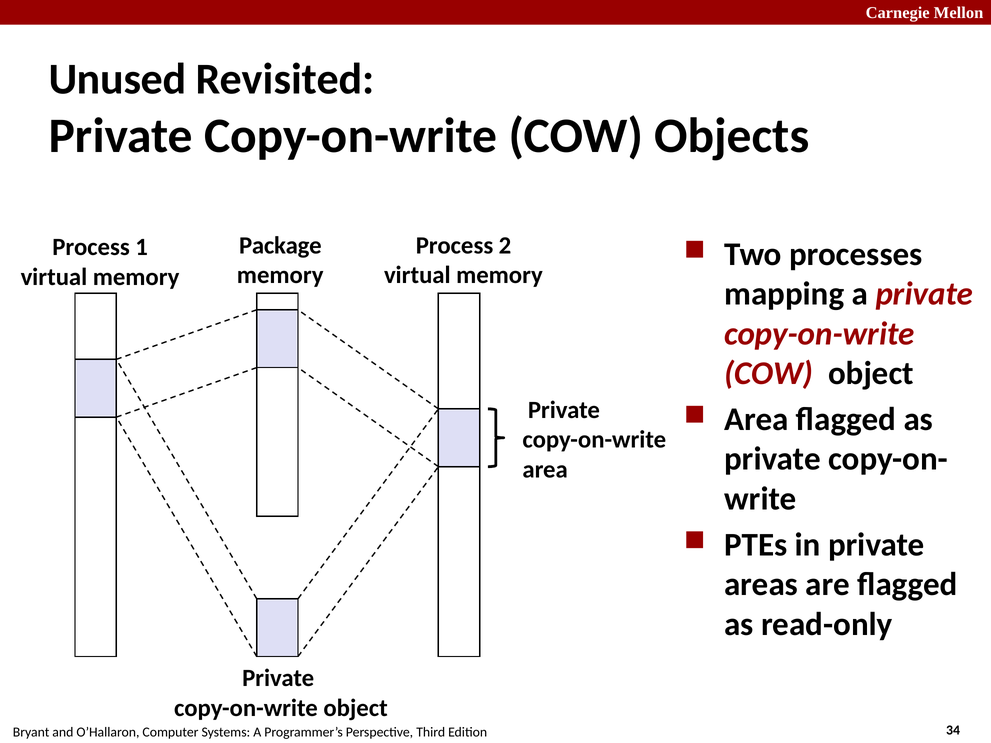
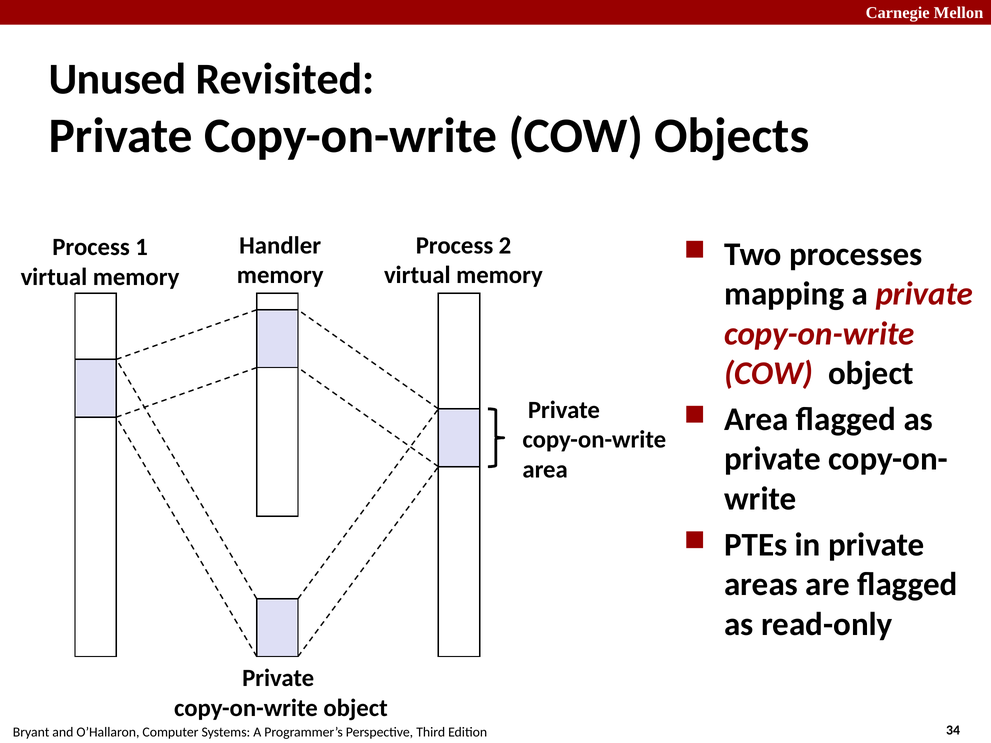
Package: Package -> Handler
